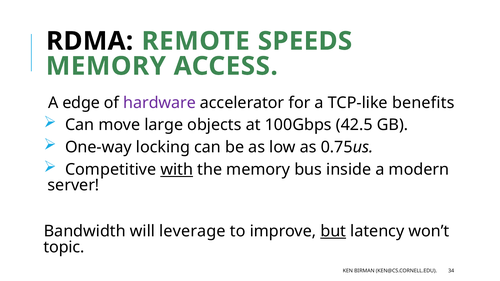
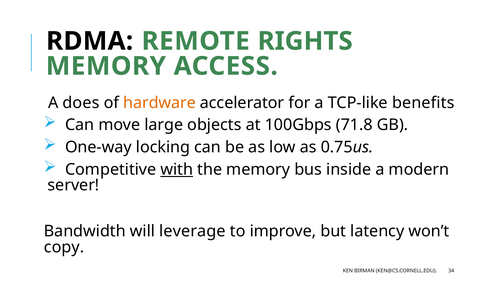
SPEEDS: SPEEDS -> RIGHTS
edge: edge -> does
hardware colour: purple -> orange
42.5: 42.5 -> 71.8
but underline: present -> none
topic: topic -> copy
